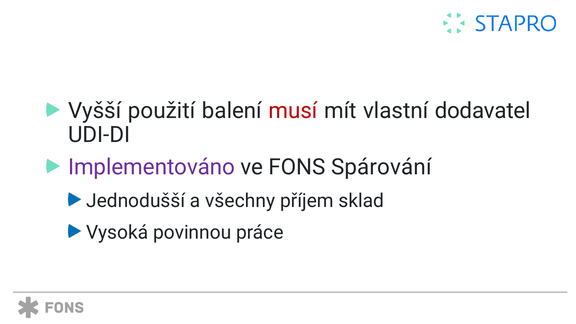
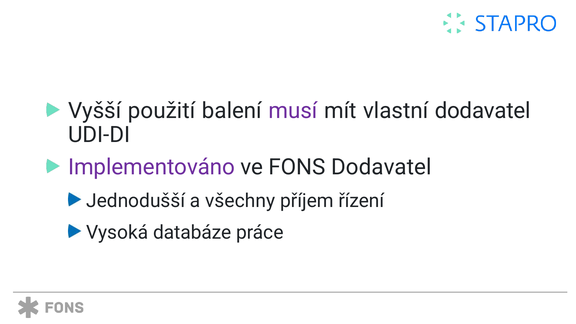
musí colour: red -> purple
FONS Spárování: Spárování -> Dodavatel
sklad: sklad -> řízení
povinnou: povinnou -> databáze
